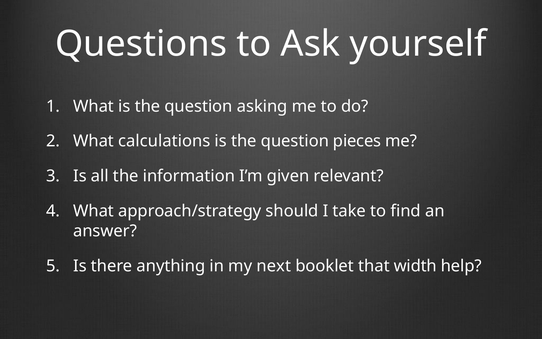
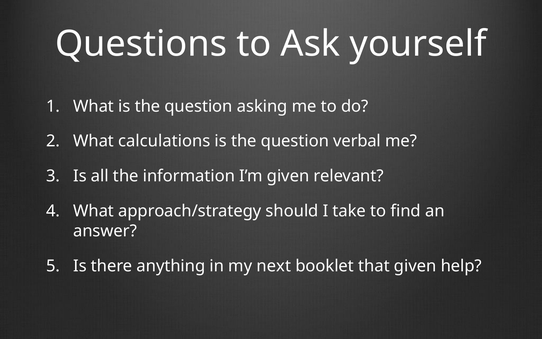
pieces: pieces -> verbal
that width: width -> given
